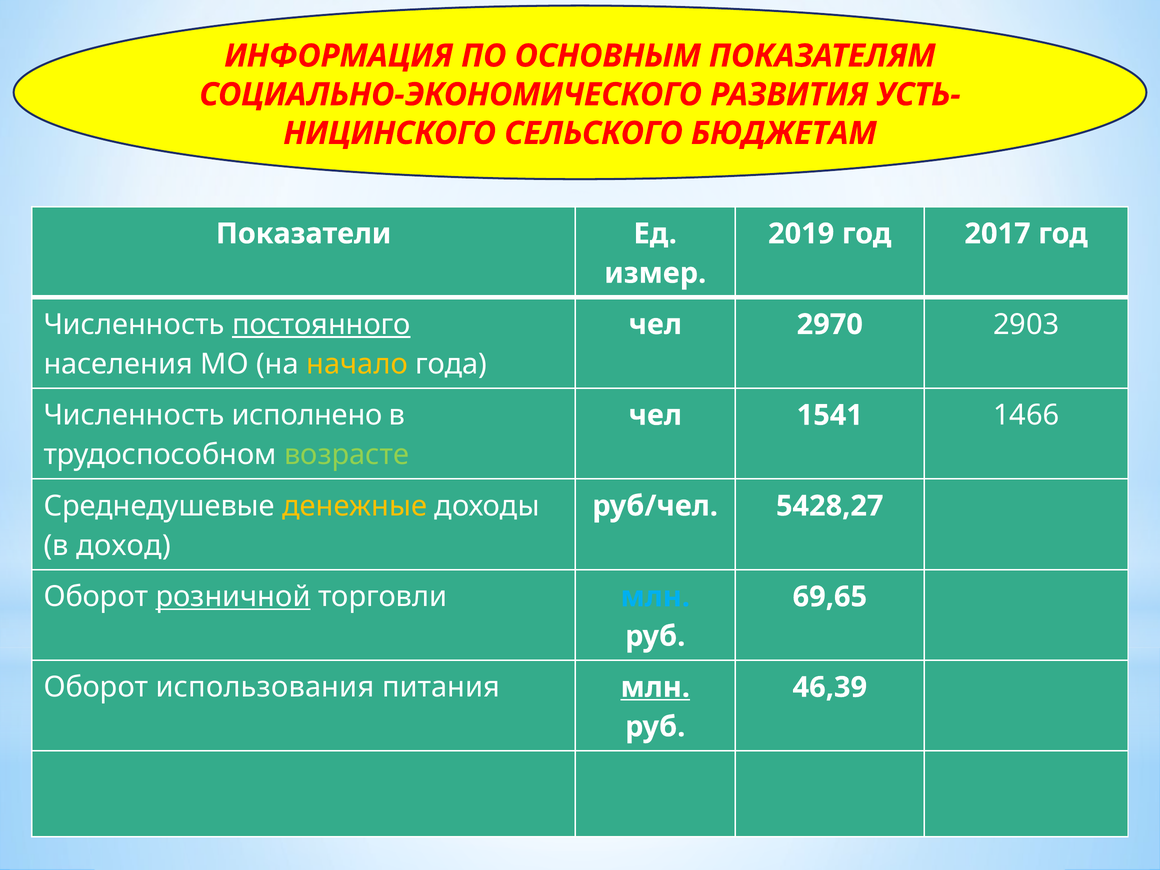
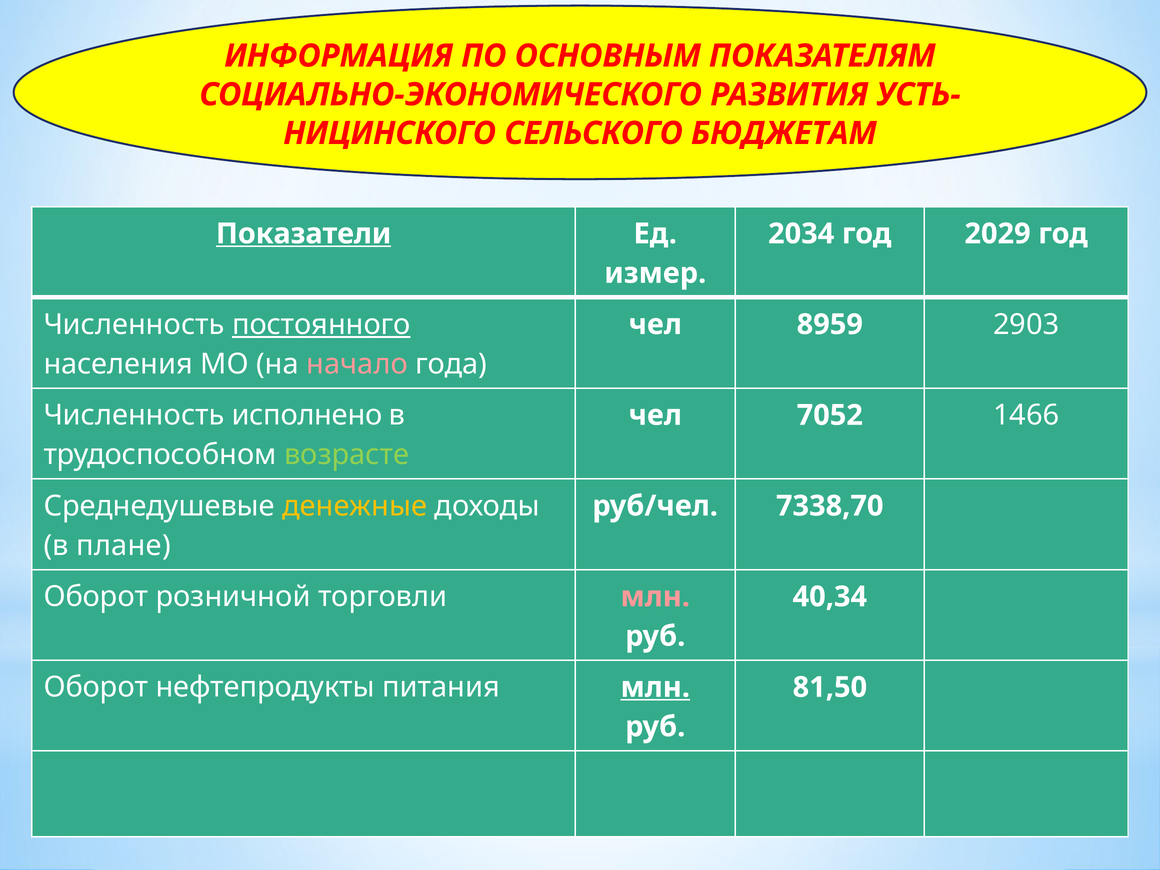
Показатели at (304, 234) underline: none -> present
2019: 2019 -> 2034
2017: 2017 -> 2029
2970: 2970 -> 8959
начало colour: yellow -> pink
1541: 1541 -> 7052
5428,27: 5428,27 -> 7338,70
доход: доход -> плане
розничной underline: present -> none
млн at (655, 597) colour: light blue -> pink
69,65: 69,65 -> 40,34
использования: использования -> нефтепродукты
46,39: 46,39 -> 81,50
